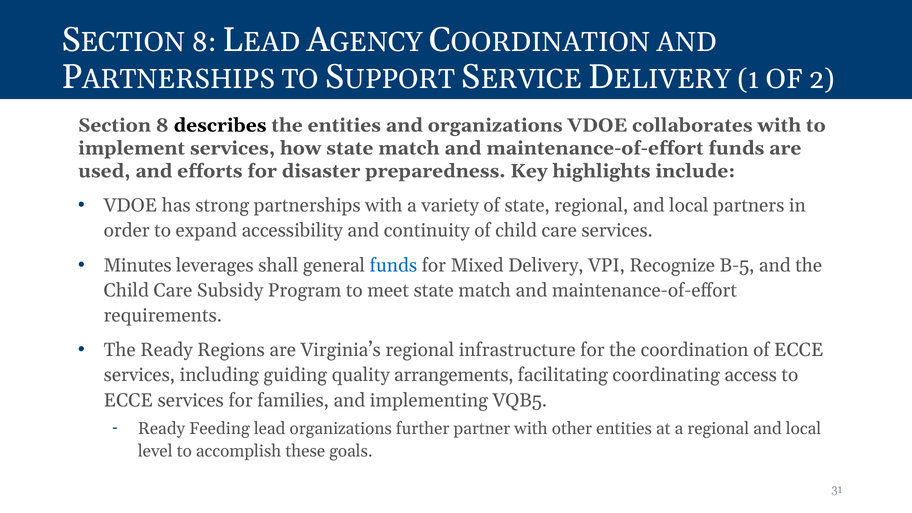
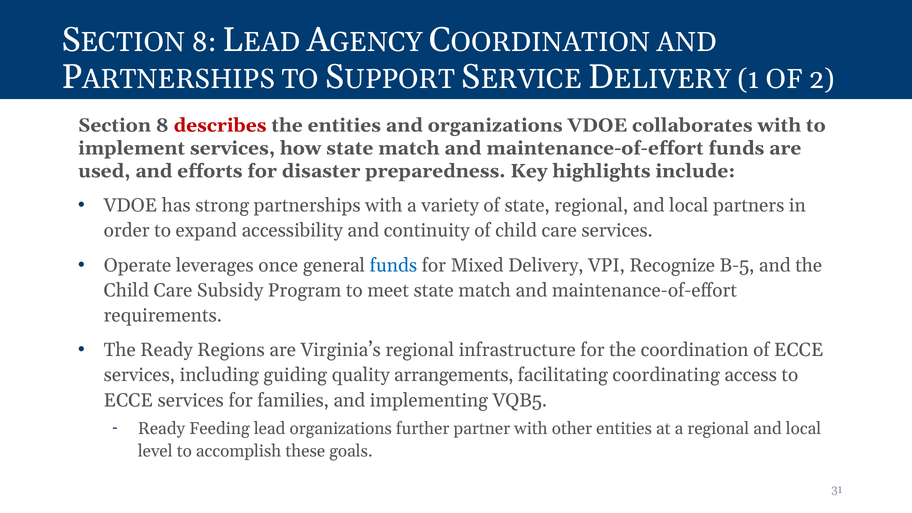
describes colour: black -> red
Minutes: Minutes -> Operate
shall: shall -> once
